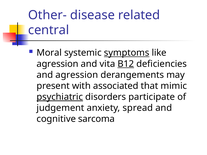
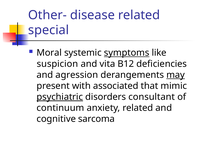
central: central -> special
agression at (58, 64): agression -> suspicion
B12 underline: present -> none
may underline: none -> present
participate: participate -> consultant
judgement: judgement -> continuum
anxiety spread: spread -> related
